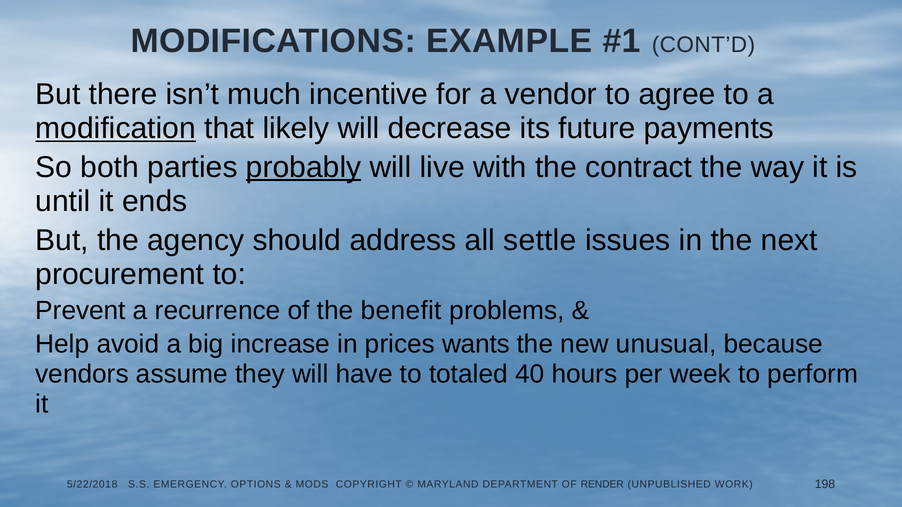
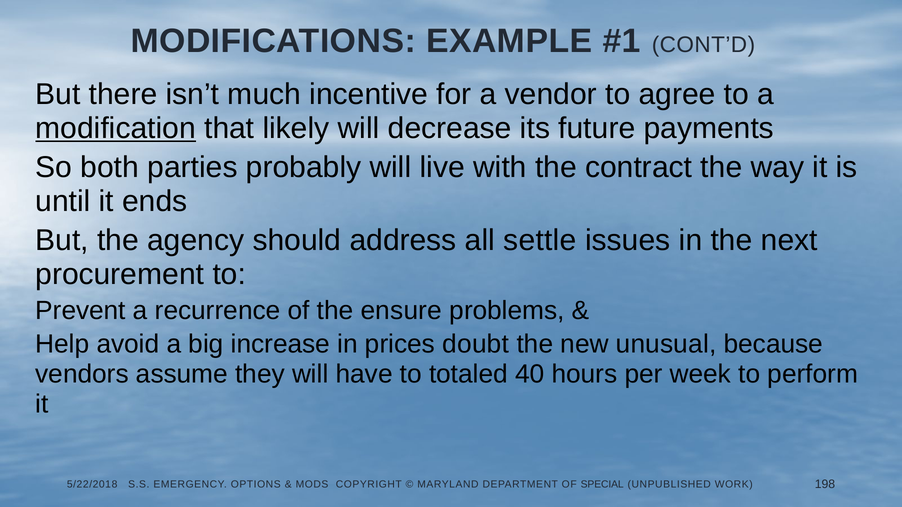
probably underline: present -> none
benefit: benefit -> ensure
wants: wants -> doubt
RENDER: RENDER -> SPECIAL
